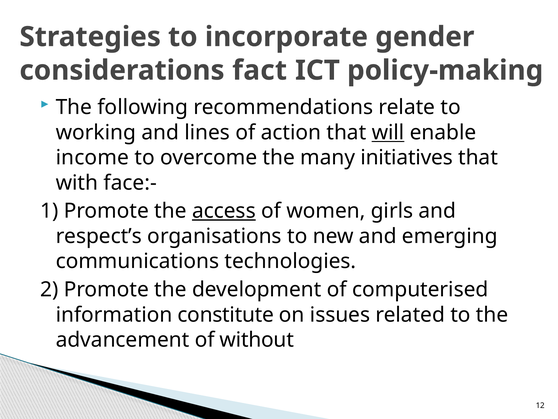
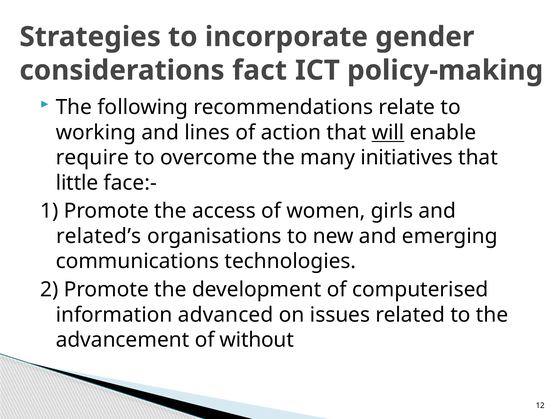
income: income -> require
with: with -> little
access underline: present -> none
respect’s: respect’s -> related’s
constitute: constitute -> advanced
